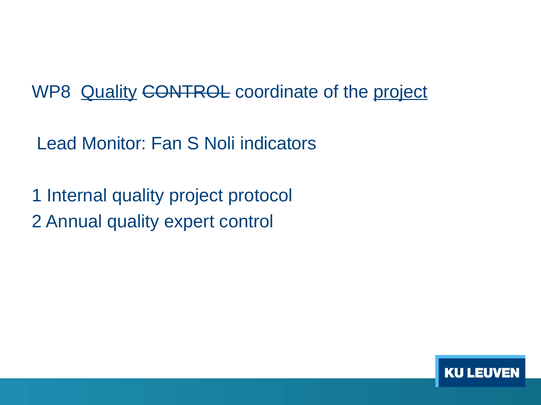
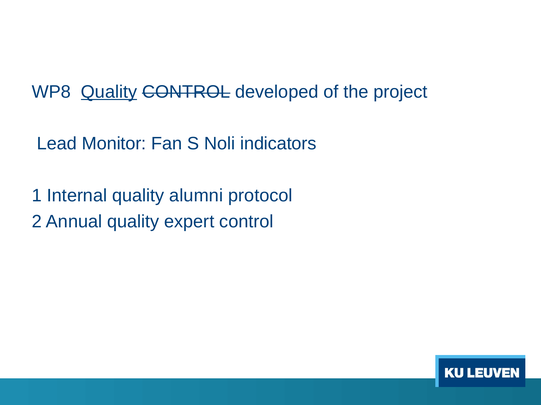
coordinate: coordinate -> developed
project at (401, 92) underline: present -> none
quality project: project -> alumni
